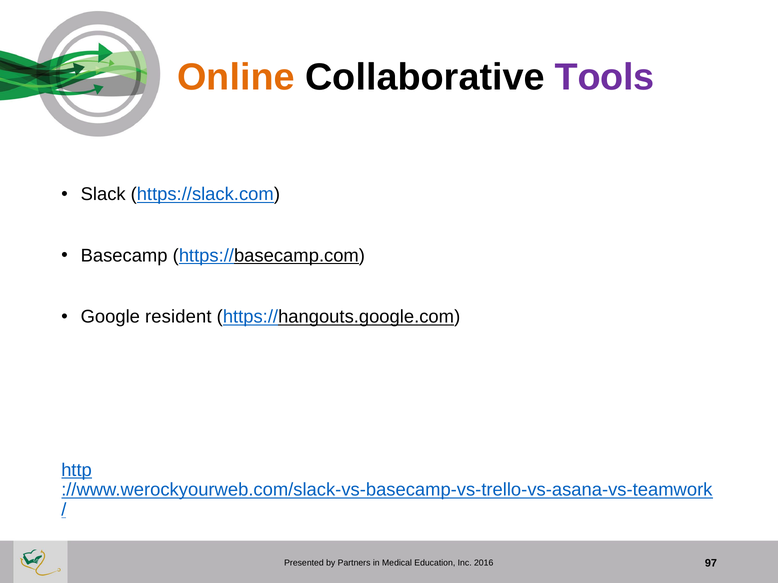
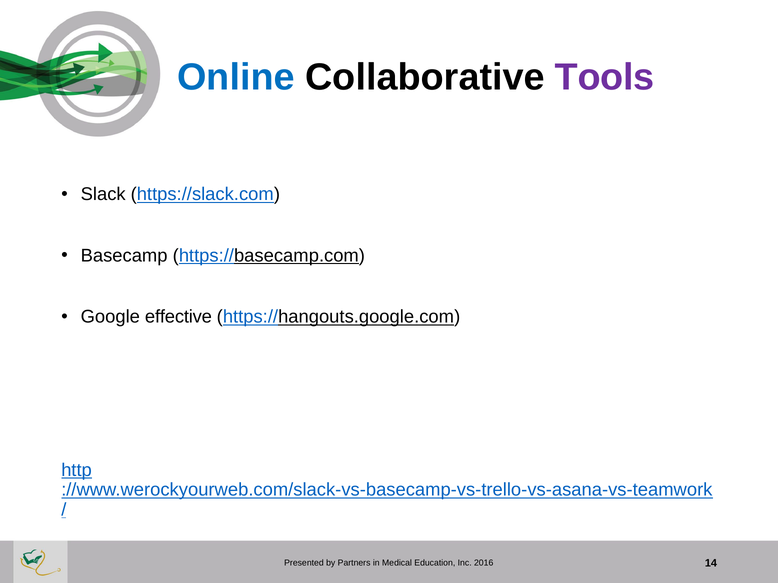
Online colour: orange -> blue
resident: resident -> effective
97: 97 -> 14
